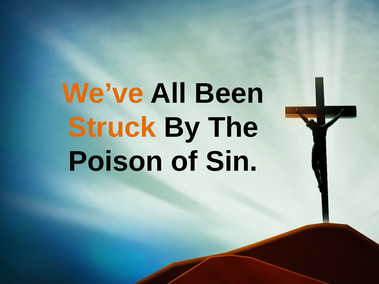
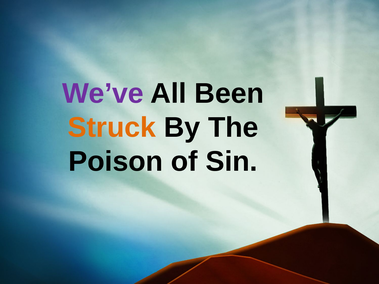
We’ve colour: orange -> purple
